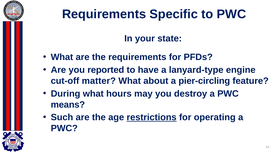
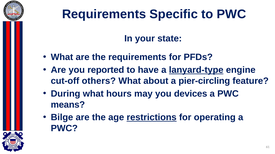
lanyard-type underline: none -> present
matter: matter -> others
destroy: destroy -> devices
Such: Such -> Bilge
